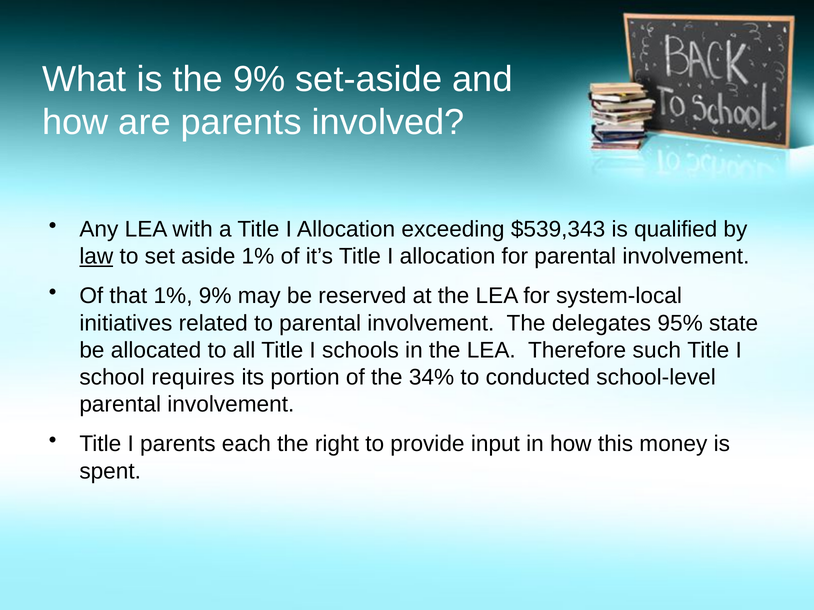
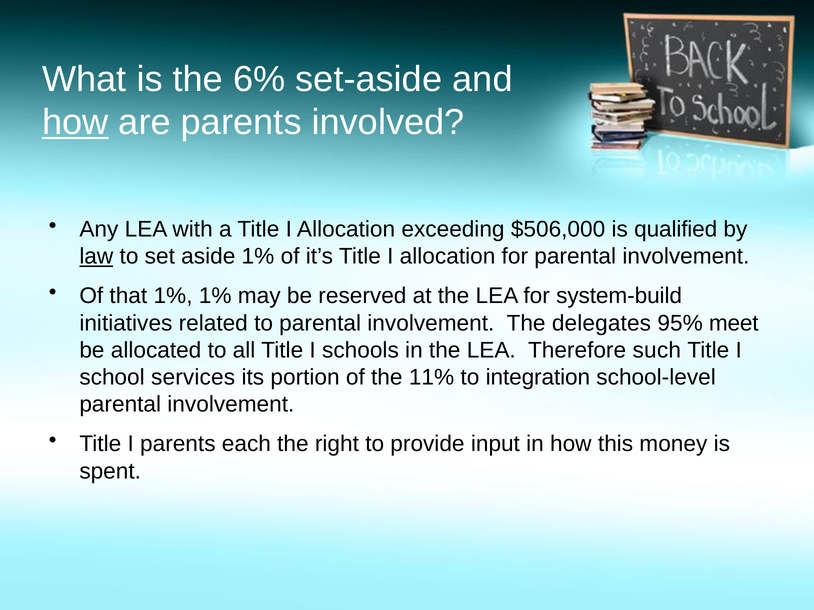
the 9%: 9% -> 6%
how at (75, 123) underline: none -> present
$539,343: $539,343 -> $506,000
1% 9%: 9% -> 1%
system-local: system-local -> system-build
state: state -> meet
requires: requires -> services
34%: 34% -> 11%
conducted: conducted -> integration
